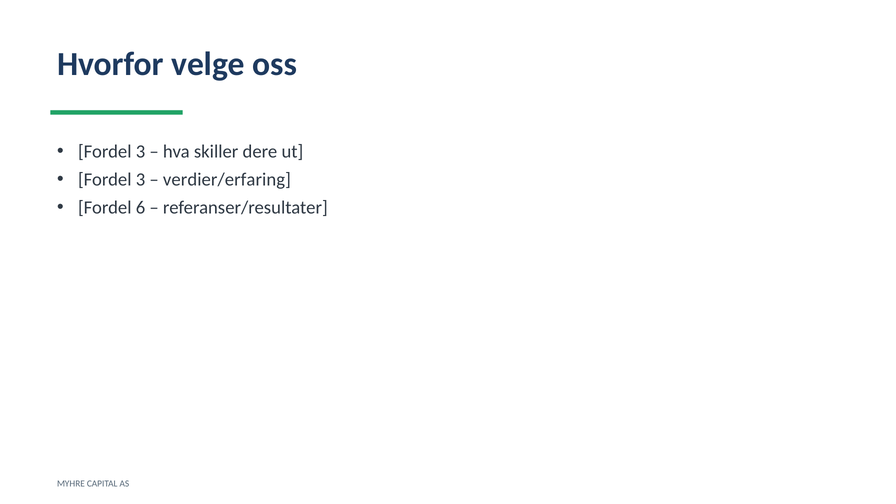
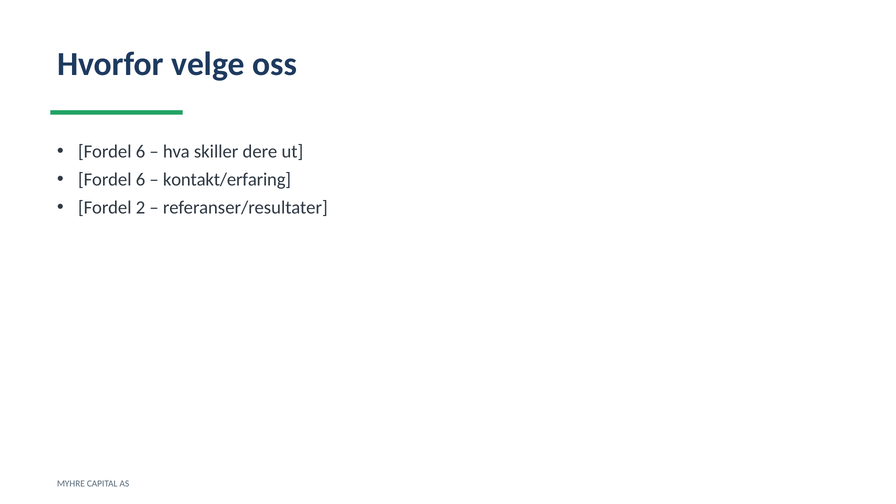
3 at (141, 152): 3 -> 6
3 at (141, 180): 3 -> 6
verdier/erfaring: verdier/erfaring -> kontakt/erfaring
6: 6 -> 2
